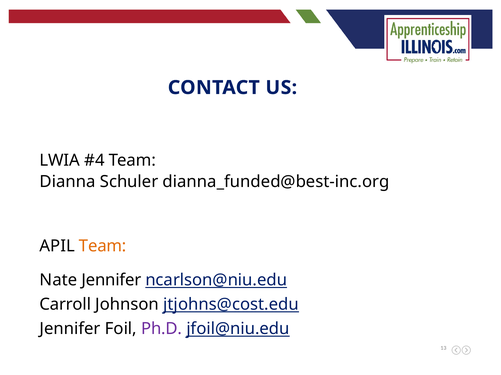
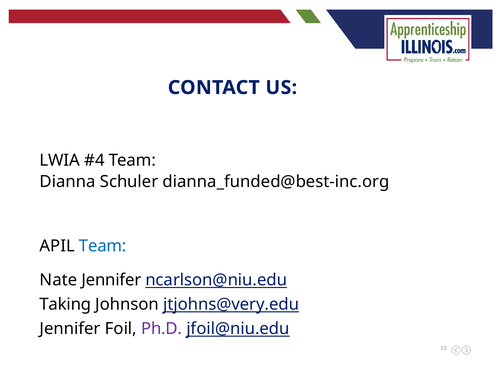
Team at (103, 246) colour: orange -> blue
Carroll: Carroll -> Taking
jtjohns@cost.edu: jtjohns@cost.edu -> jtjohns@very.edu
